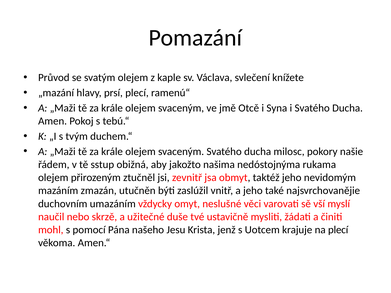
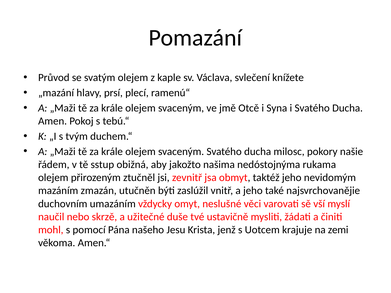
na plecí: plecí -> zemi
